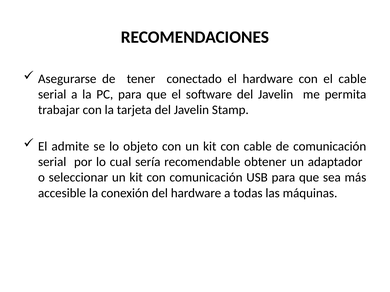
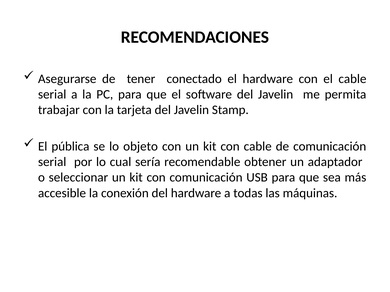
admite: admite -> pública
